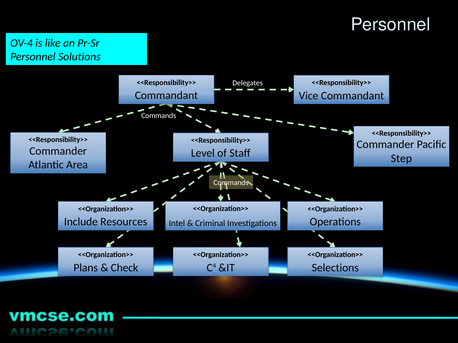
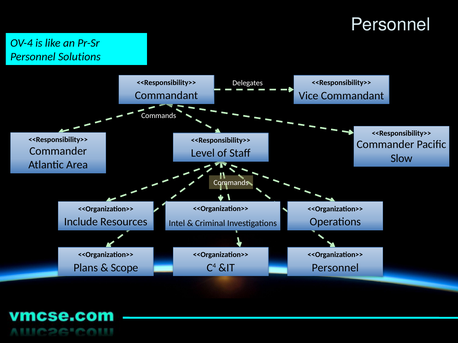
Step: Step -> Slow
Check: Check -> Scope
Selections at (335, 268): Selections -> Personnel
